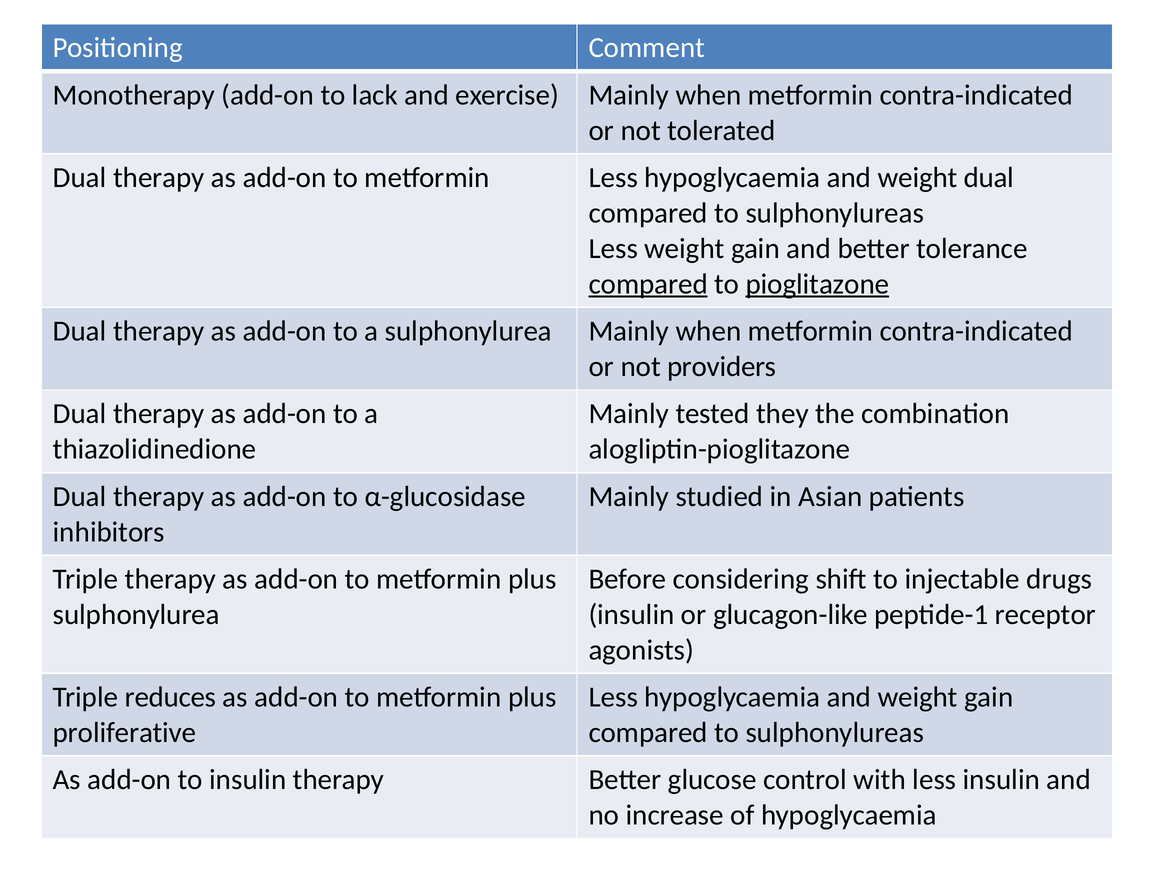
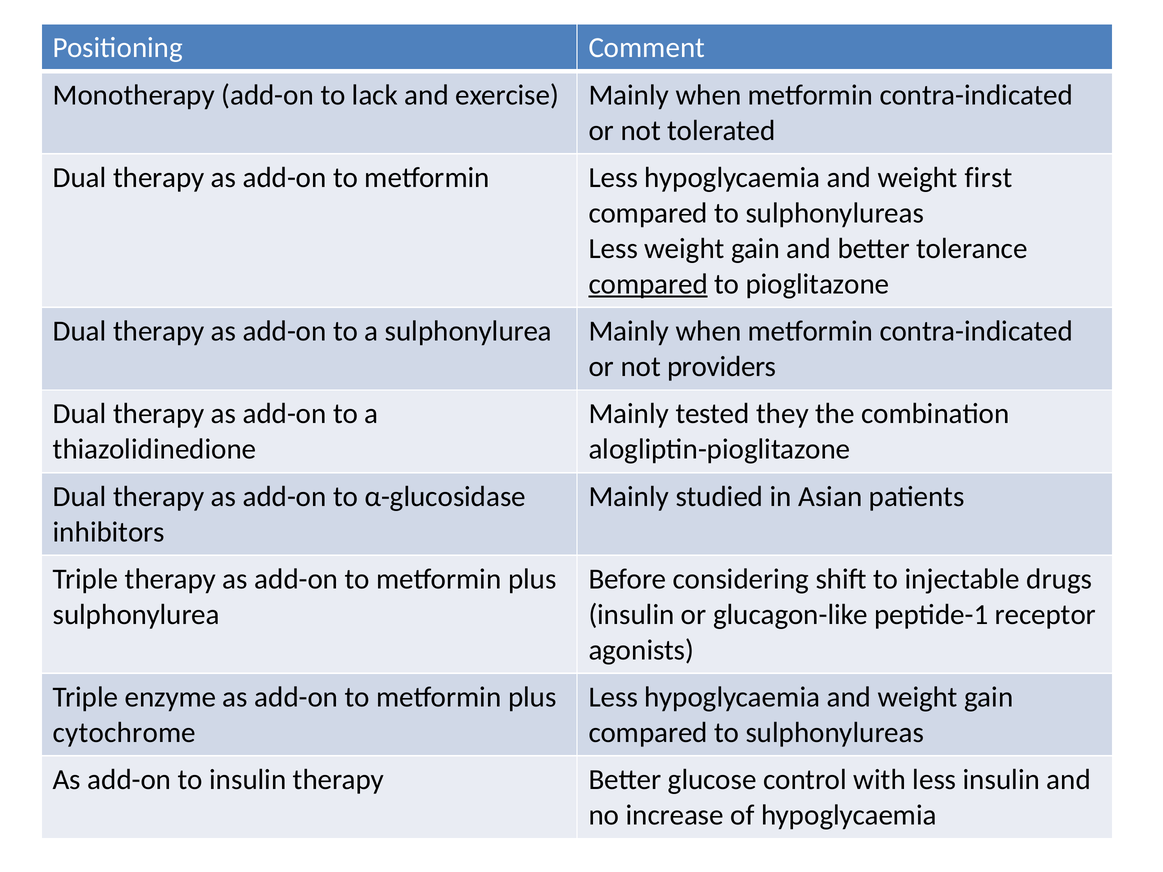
weight dual: dual -> first
pioglitazone underline: present -> none
reduces: reduces -> enzyme
proliferative: proliferative -> cytochrome
